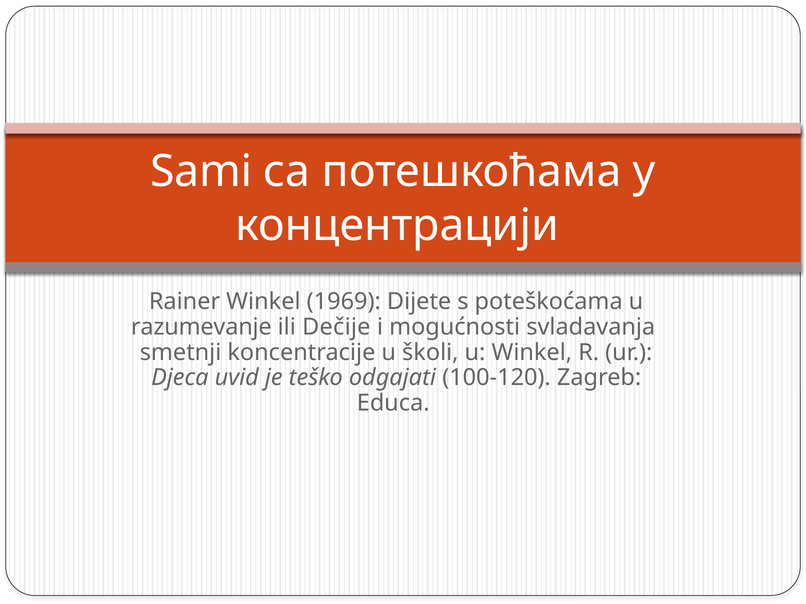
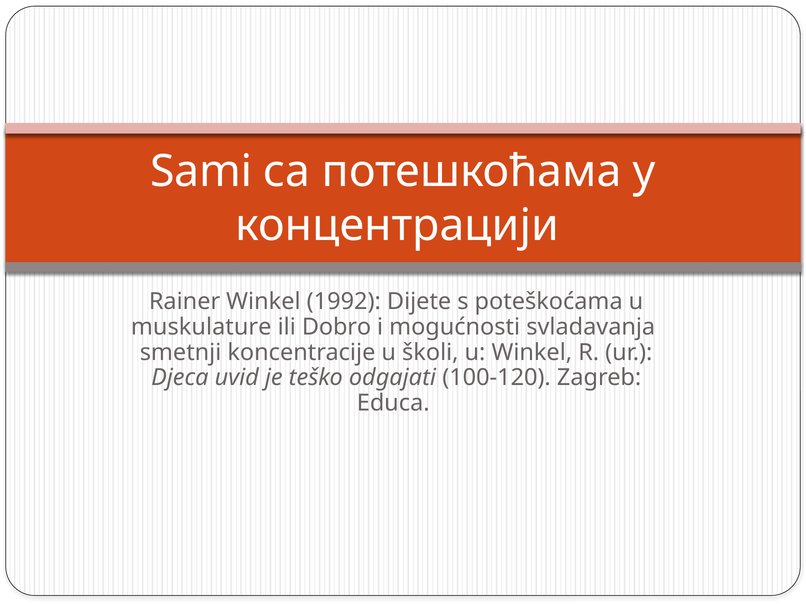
1969: 1969 -> 1992
razumevanje: razumevanje -> muskulature
Dečije: Dečije -> Dobro
